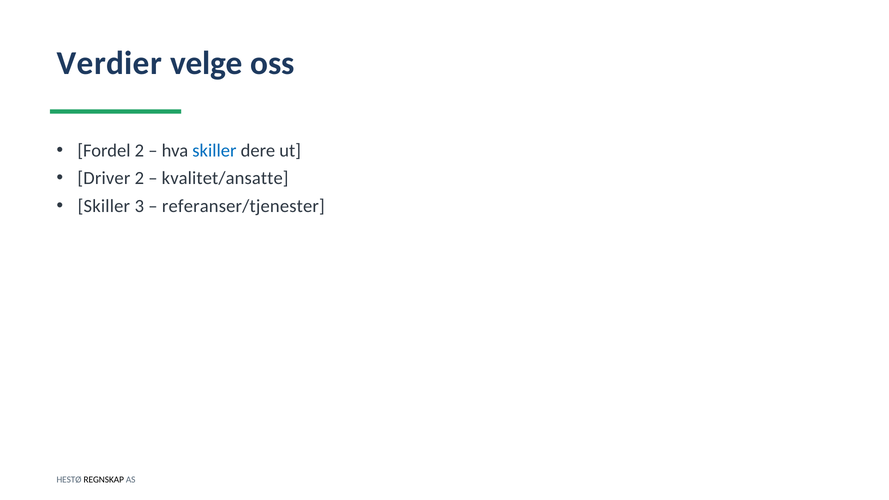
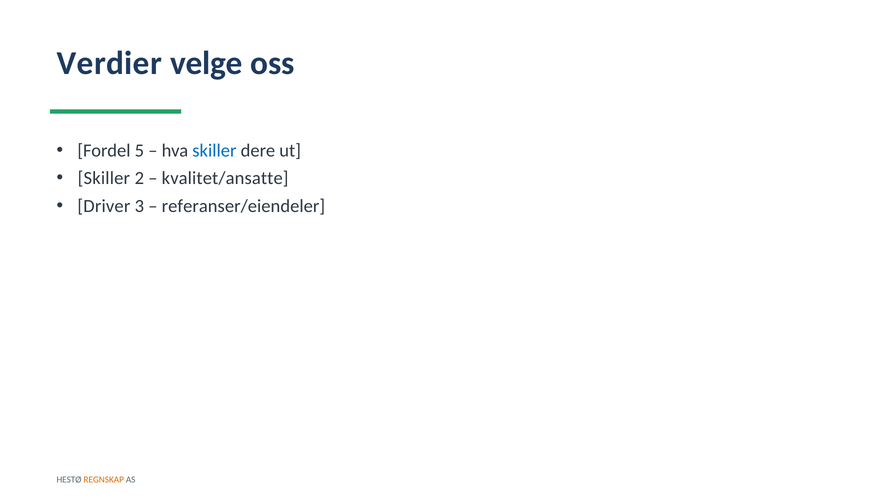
Fordel 2: 2 -> 5
Driver at (104, 178): Driver -> Skiller
Skiller at (104, 206): Skiller -> Driver
referanser/tjenester: referanser/tjenester -> referanser/eiendeler
REGNSKAP colour: black -> orange
